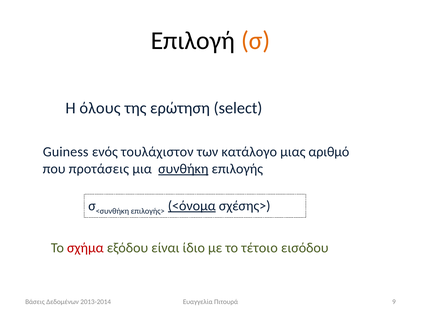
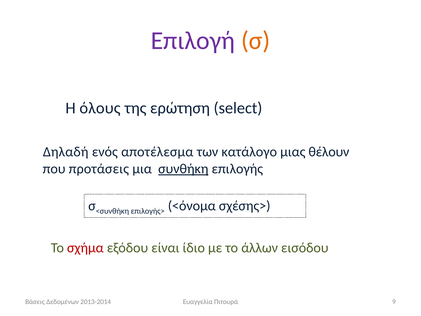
Επιλογή colour: black -> purple
Guiness: Guiness -> Δηλαδή
τουλάχιστον: τουλάχιστον -> αποτέλεσμα
αριθμό: αριθμό -> θέλουν
<όνομα underline: present -> none
τέτοιο: τέτοιο -> άλλων
